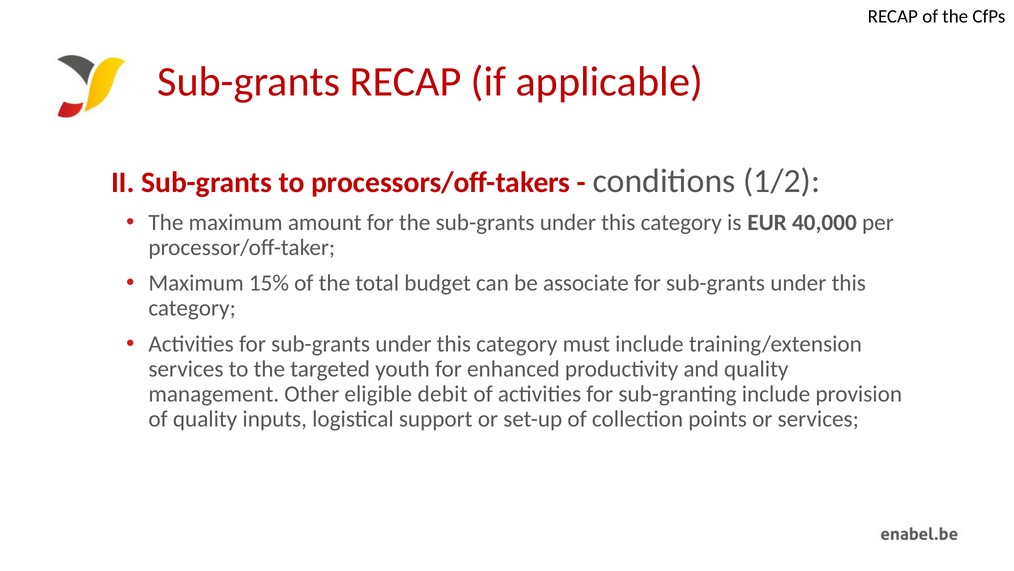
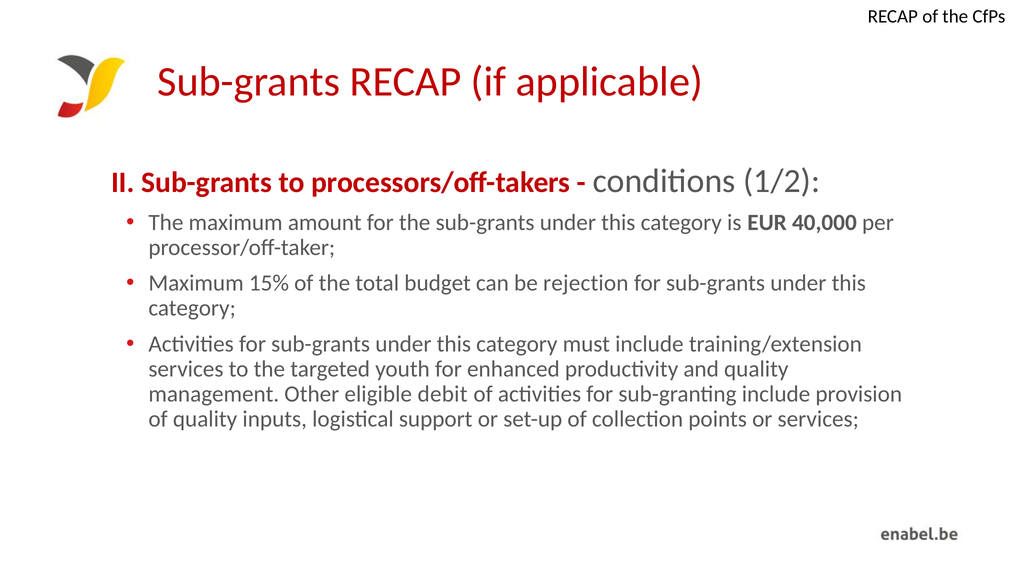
associate: associate -> rejection
